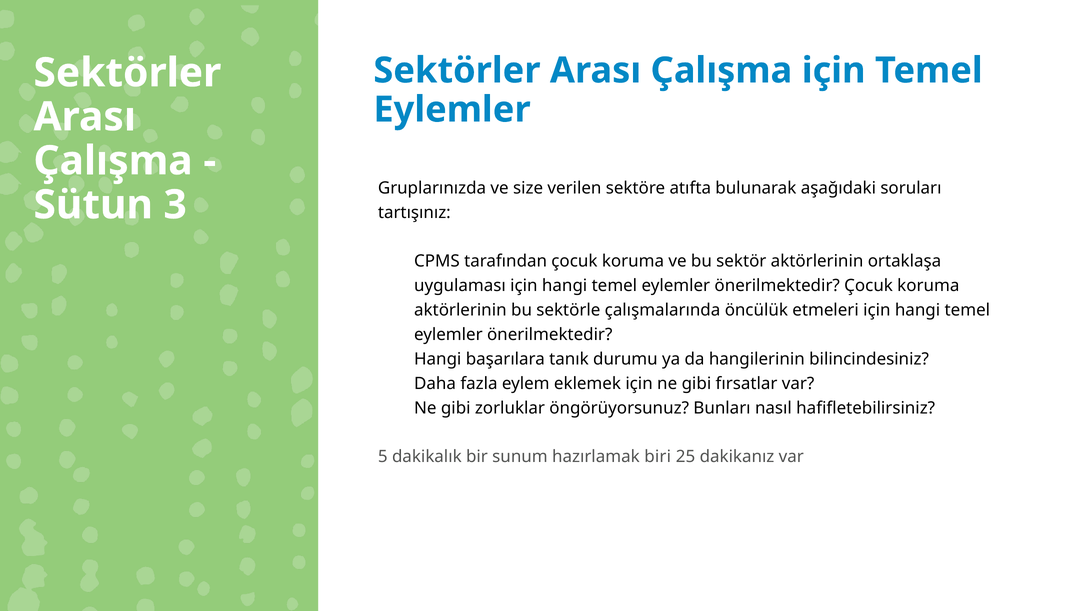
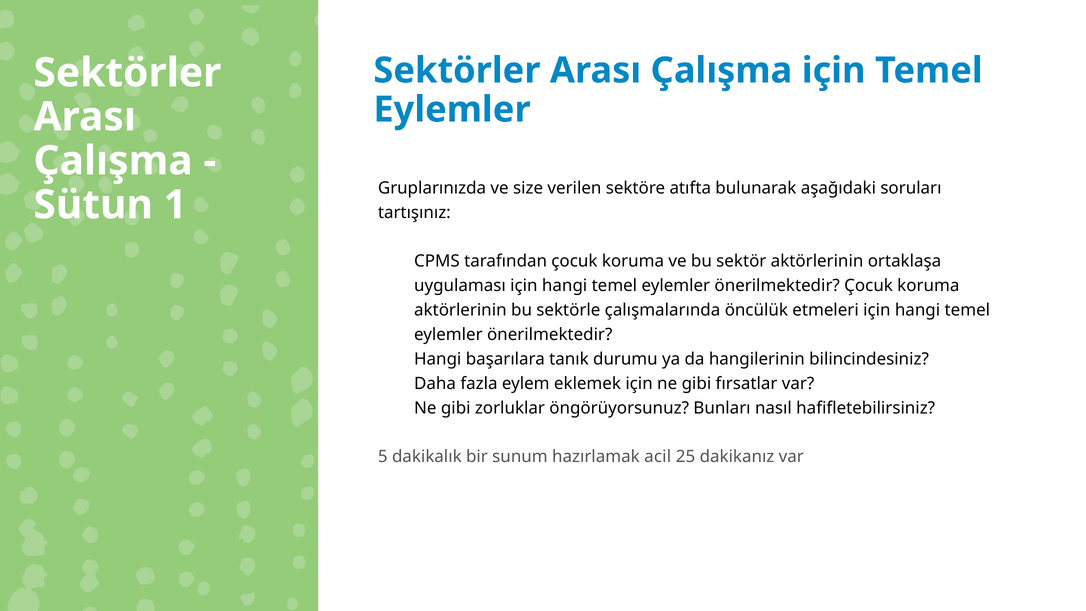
3: 3 -> 1
biri: biri -> acil
